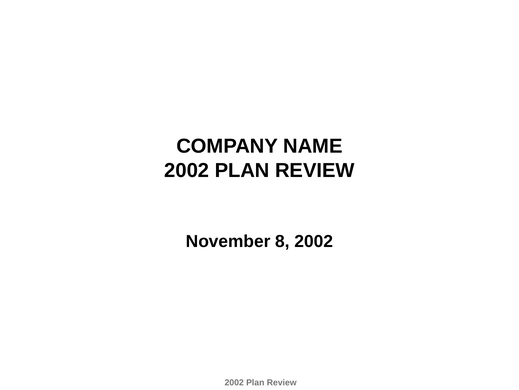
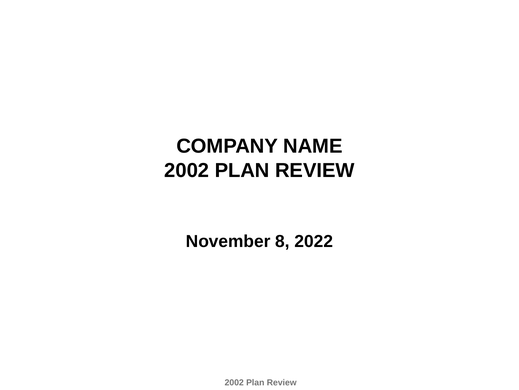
8 2002: 2002 -> 2022
